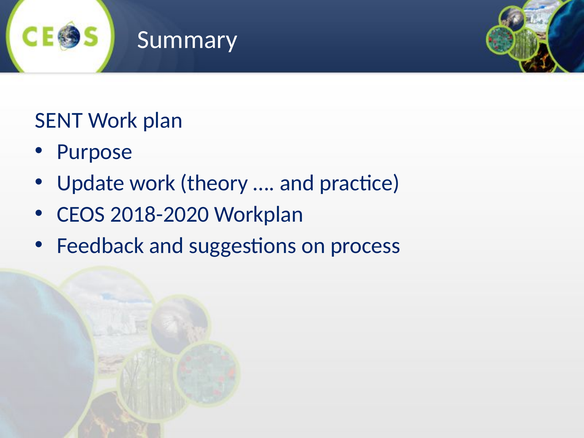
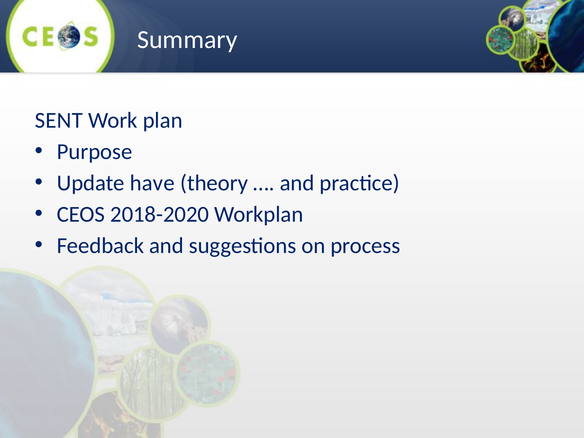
Update work: work -> have
